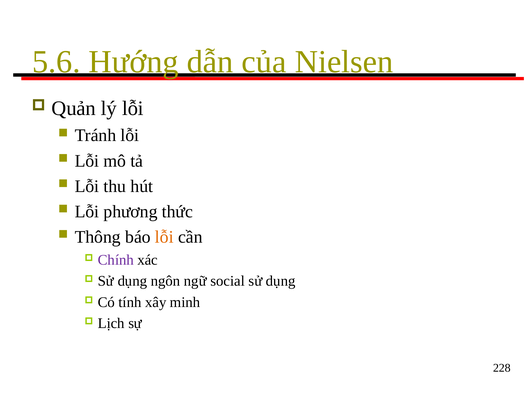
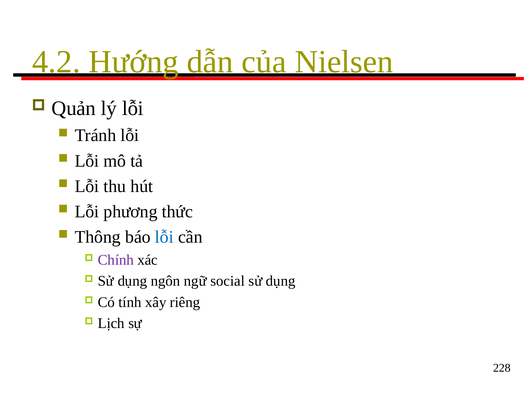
5.6: 5.6 -> 4.2
lỗi at (164, 237) colour: orange -> blue
minh: minh -> riêng
